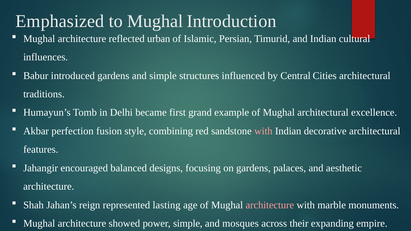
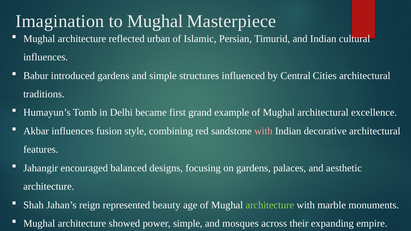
Emphasized: Emphasized -> Imagination
Introduction: Introduction -> Masterpiece
Akbar perfection: perfection -> influences
lasting: lasting -> beauty
architecture at (270, 205) colour: pink -> light green
